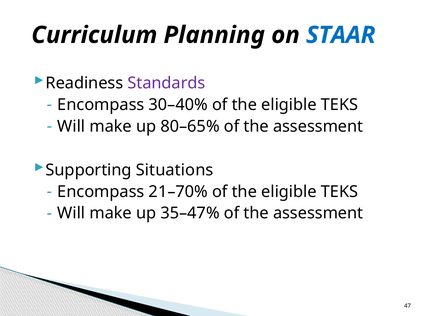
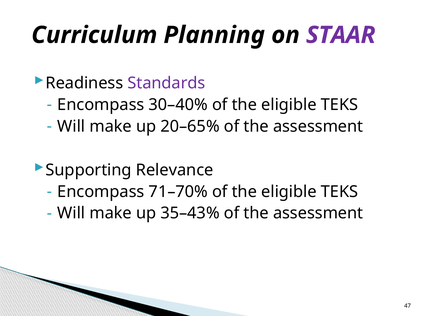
STAAR colour: blue -> purple
80–65%: 80–65% -> 20–65%
Situations: Situations -> Relevance
21–70%: 21–70% -> 71–70%
35–47%: 35–47% -> 35–43%
